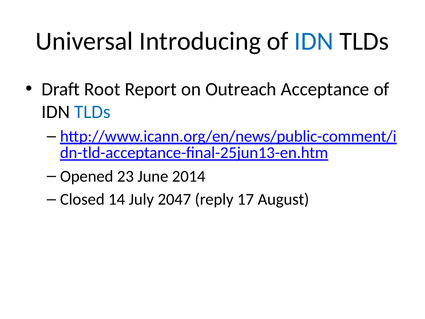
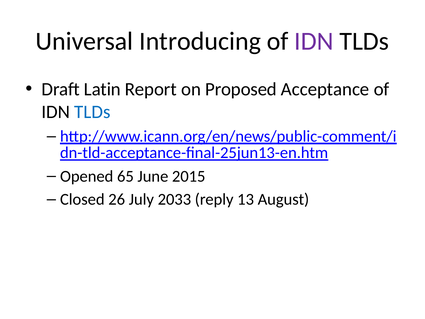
IDN at (314, 41) colour: blue -> purple
Root: Root -> Latin
Outreach: Outreach -> Proposed
23: 23 -> 65
2014: 2014 -> 2015
14: 14 -> 26
2047: 2047 -> 2033
17: 17 -> 13
